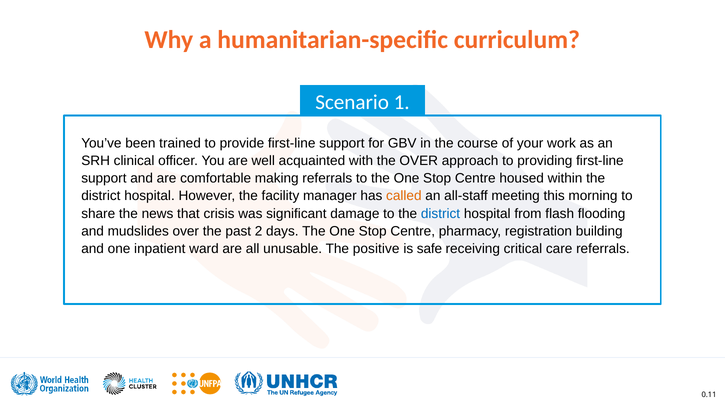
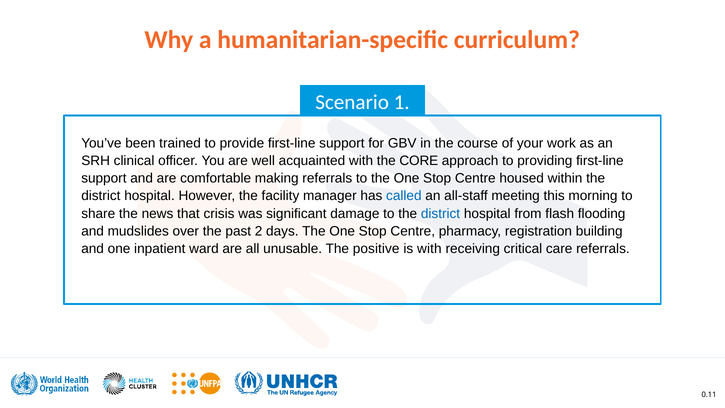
the OVER: OVER -> CORE
called colour: orange -> blue
is safe: safe -> with
